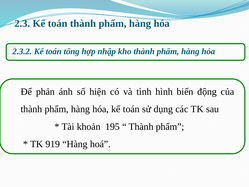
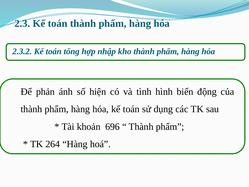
195: 195 -> 696
919: 919 -> 264
